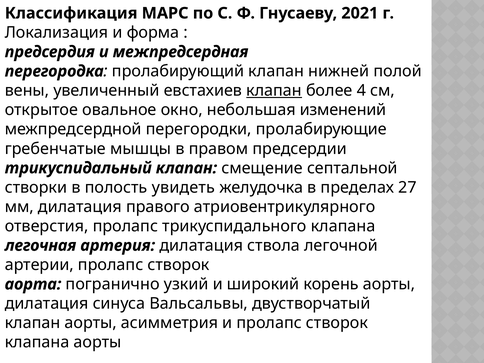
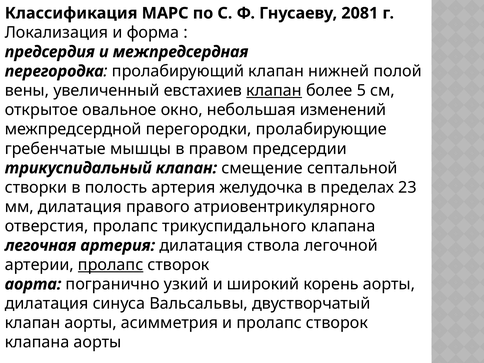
2021: 2021 -> 2081
4: 4 -> 5
полость увидеть: увидеть -> артерия
27: 27 -> 23
пролапс at (111, 265) underline: none -> present
